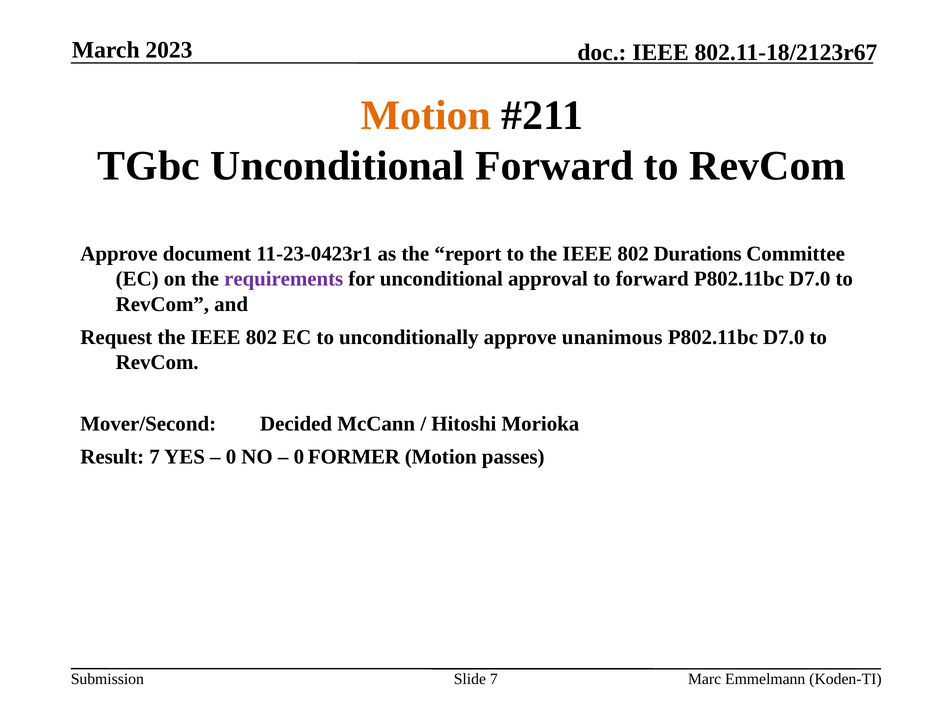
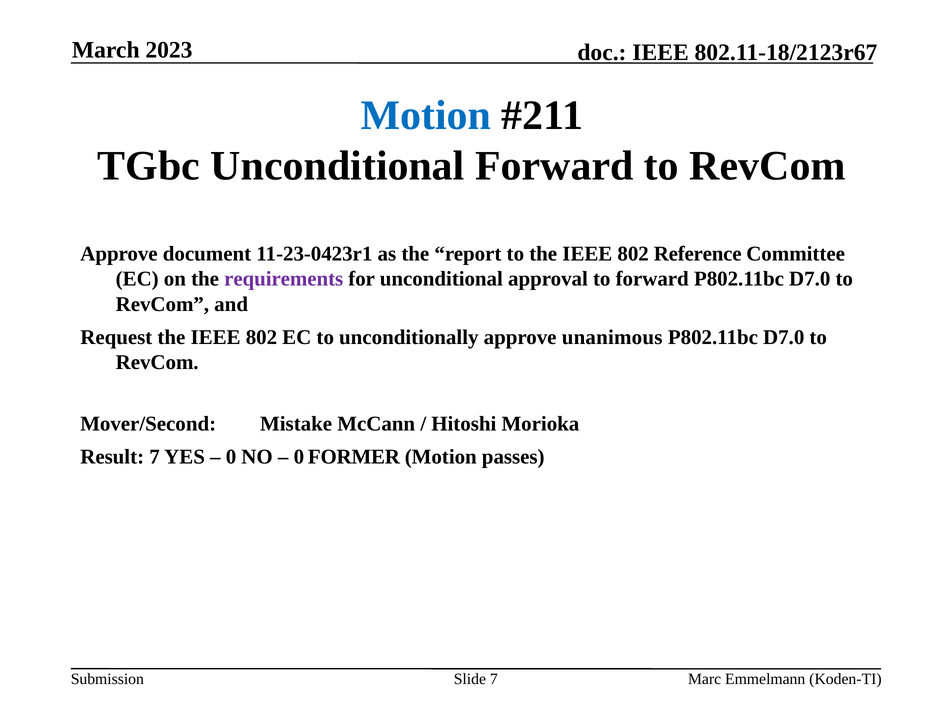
Motion at (426, 115) colour: orange -> blue
Durations: Durations -> Reference
Decided: Decided -> Mistake
